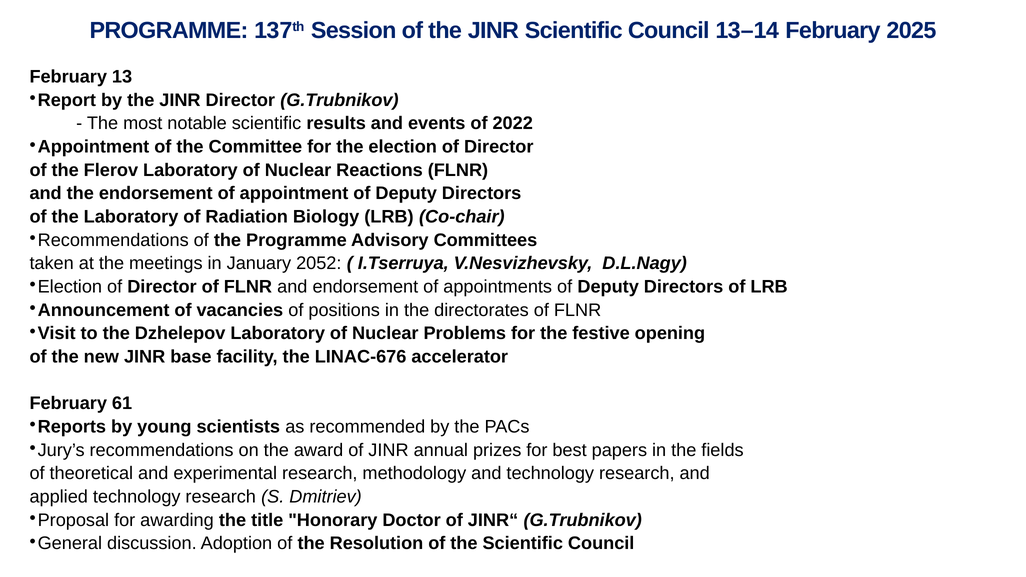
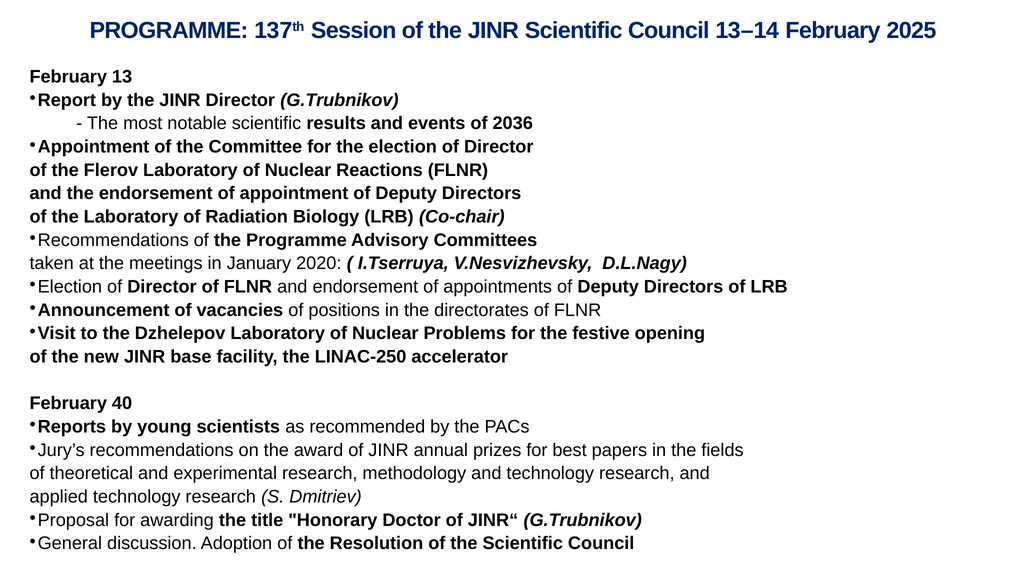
2022: 2022 -> 2036
2052: 2052 -> 2020
LINAC-676: LINAC-676 -> LINAC-250
61: 61 -> 40
